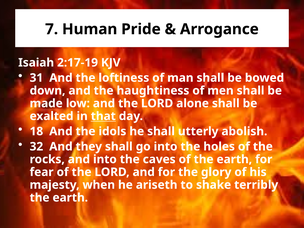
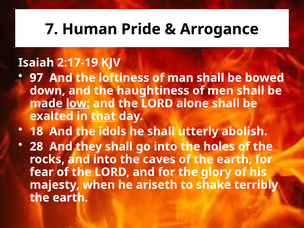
31: 31 -> 97
low underline: none -> present
32: 32 -> 28
